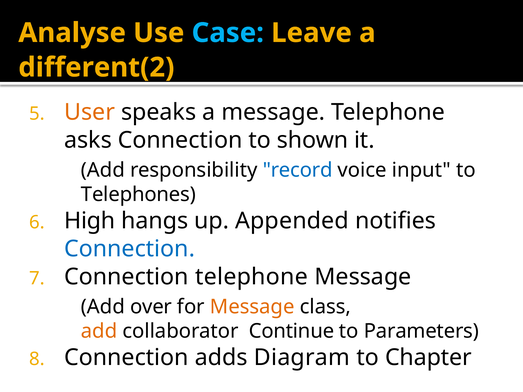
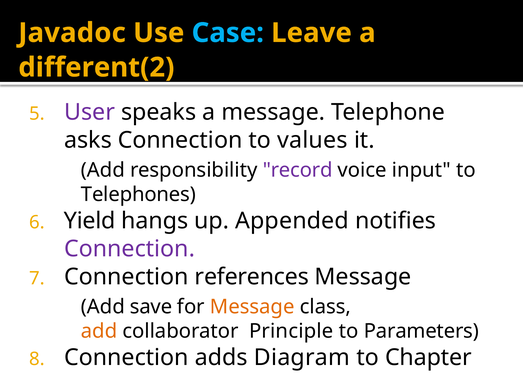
Analyse: Analyse -> Javadoc
User colour: orange -> purple
shown: shown -> values
record colour: blue -> purple
High: High -> Yield
Connection at (130, 249) colour: blue -> purple
Connection telephone: telephone -> references
over: over -> save
Continue: Continue -> Principle
